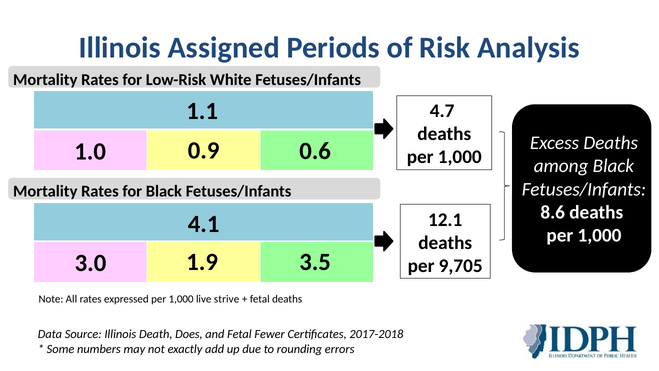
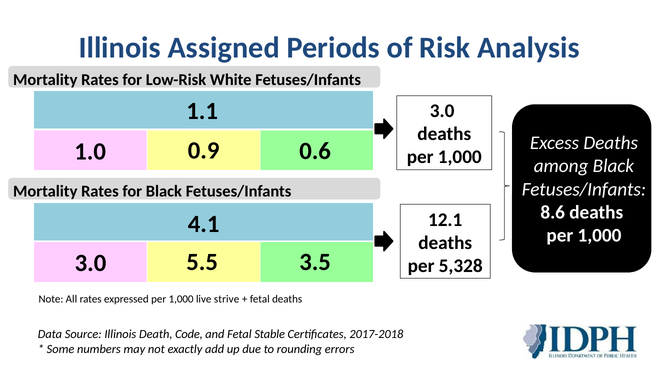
4.7 at (442, 111): 4.7 -> 3.0
1.9: 1.9 -> 5.5
9,705: 9,705 -> 5,328
Does: Does -> Code
Fewer: Fewer -> Stable
